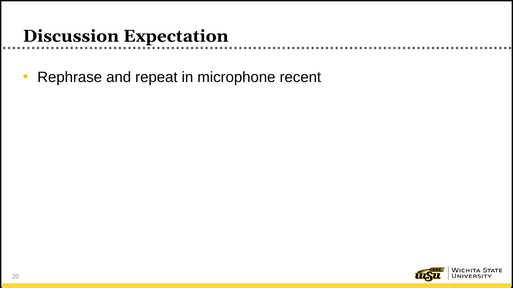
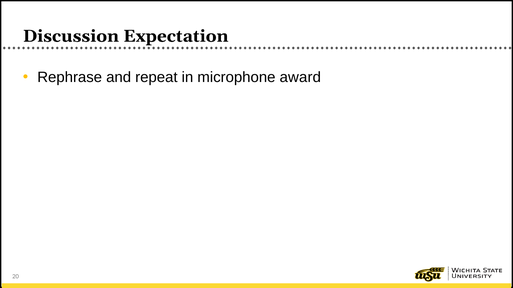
recent: recent -> award
